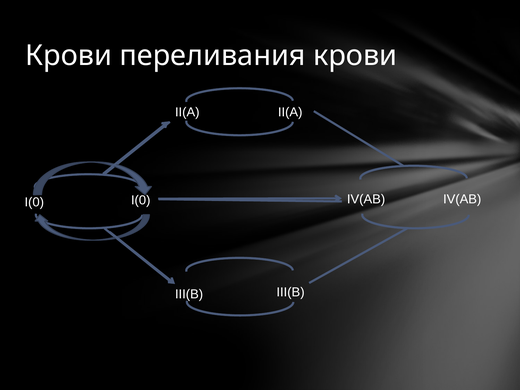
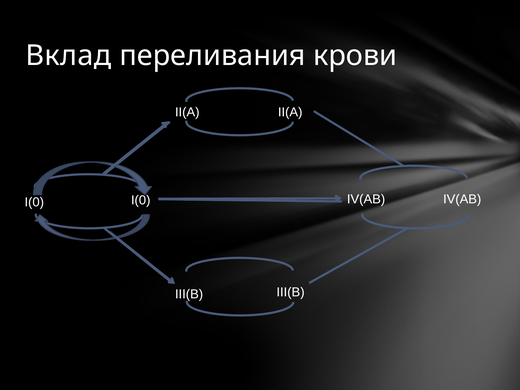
Крови at (69, 56): Крови -> Вклад
